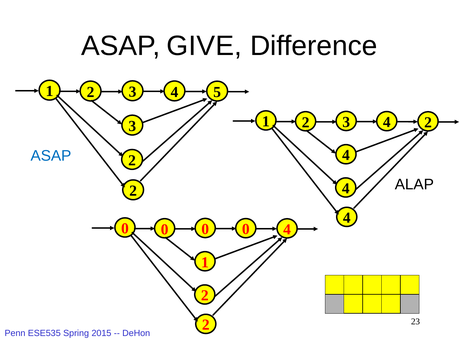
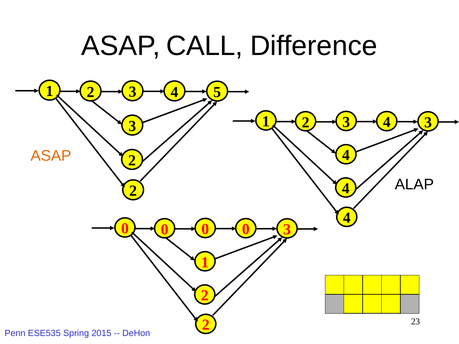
GIVE: GIVE -> CALL
2 at (428, 122): 2 -> 3
ASAP at (51, 156) colour: blue -> orange
0 4: 4 -> 3
